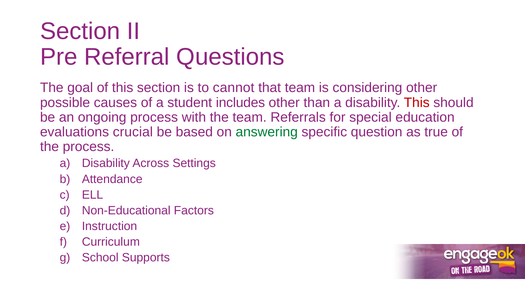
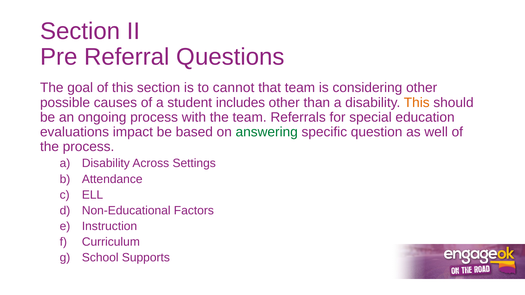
This at (417, 103) colour: red -> orange
crucial: crucial -> impact
true: true -> well
